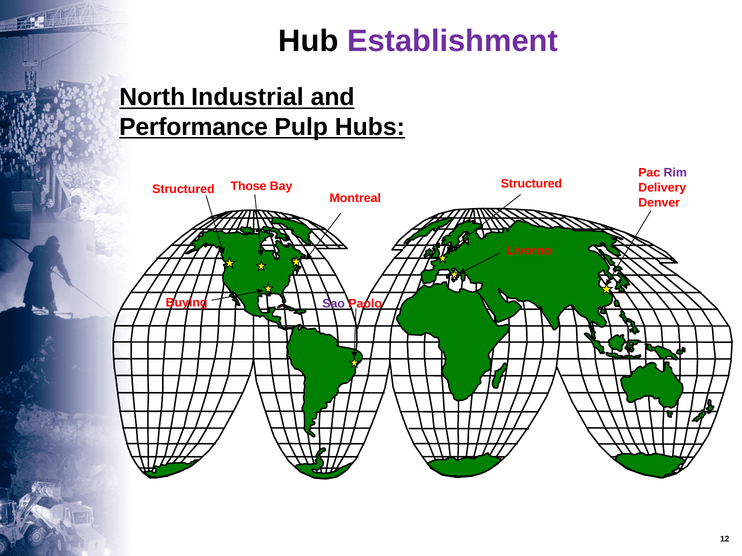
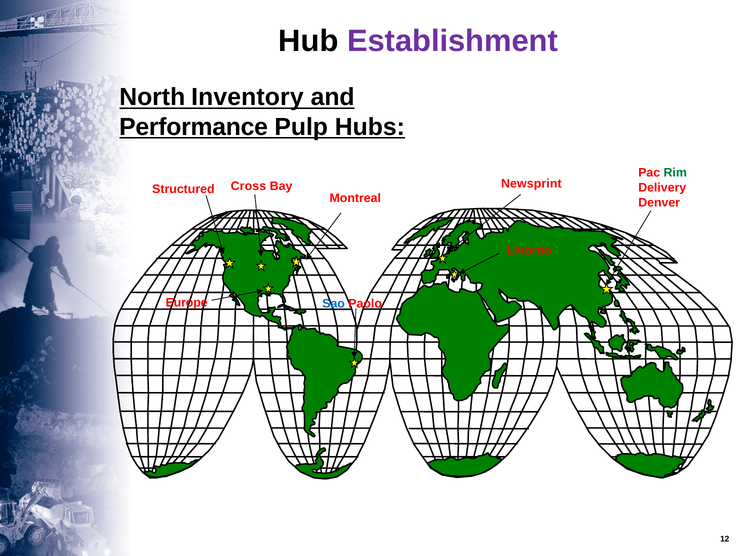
Industrial: Industrial -> Inventory
Rim colour: purple -> green
Structured at (531, 184): Structured -> Newsprint
Those: Those -> Cross
Buying: Buying -> Europe
Sao colour: purple -> blue
